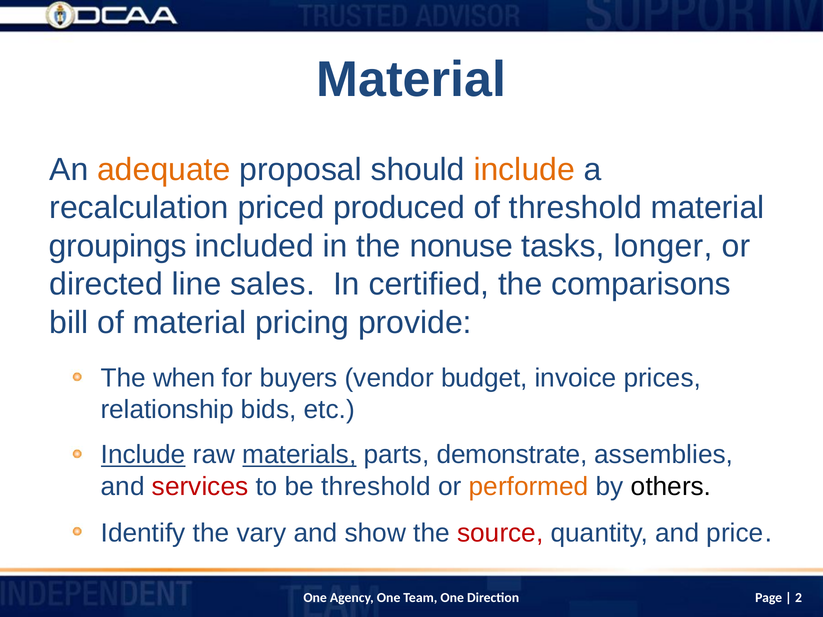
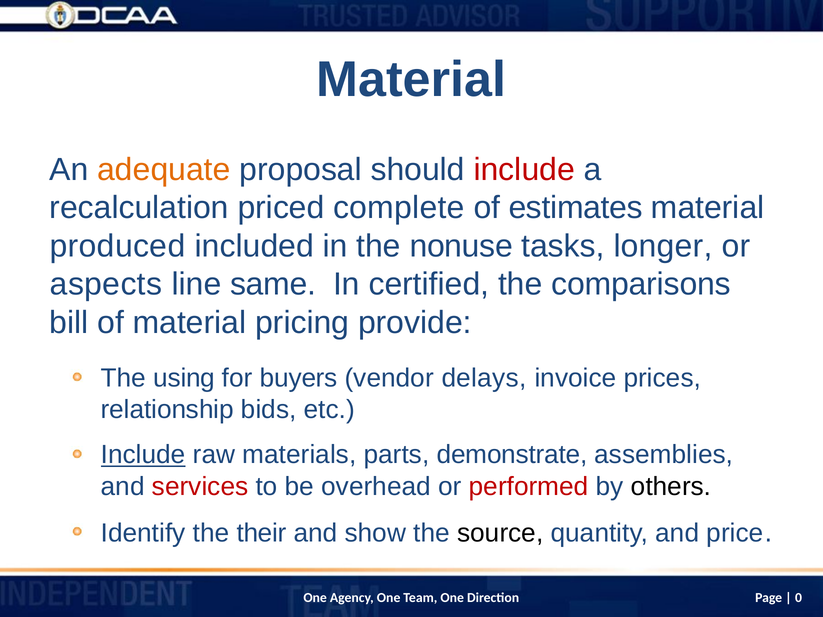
include at (524, 170) colour: orange -> red
produced: produced -> complete
of threshold: threshold -> estimates
groupings: groupings -> produced
directed: directed -> aspects
sales: sales -> same
when: when -> using
budget: budget -> delays
materials underline: present -> none
be threshold: threshold -> overhead
performed colour: orange -> red
vary: vary -> their
source colour: red -> black
2: 2 -> 0
